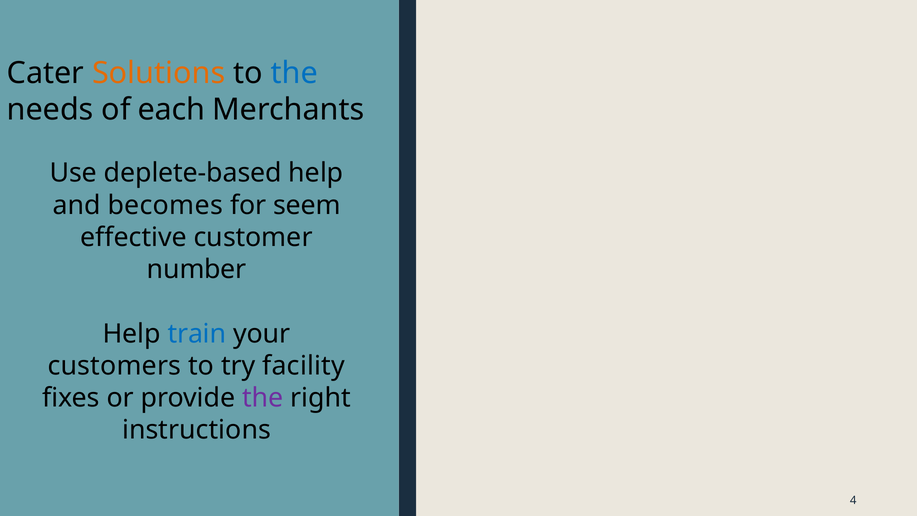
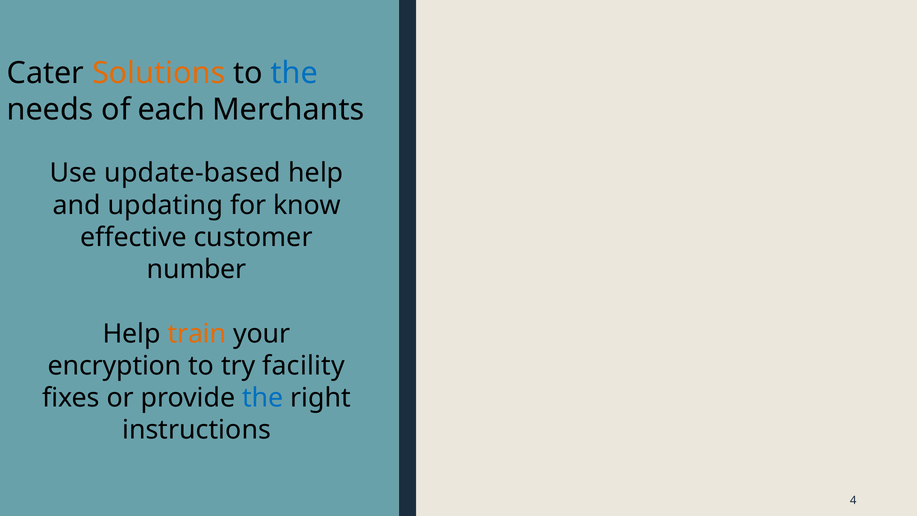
deplete-based: deplete-based -> update-based
becomes: becomes -> updating
seem: seem -> know
train colour: blue -> orange
customers: customers -> encryption
the at (263, 398) colour: purple -> blue
